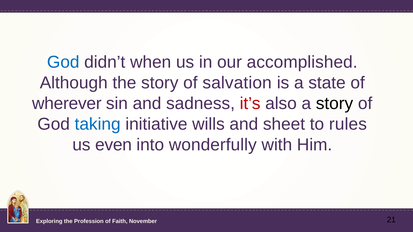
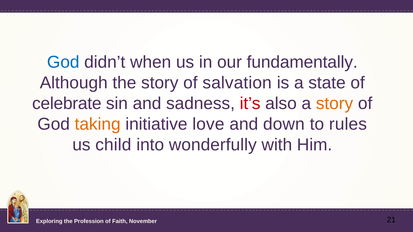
accomplished: accomplished -> fundamentally
wherever: wherever -> celebrate
story at (334, 104) colour: black -> orange
taking colour: blue -> orange
wills: wills -> love
sheet: sheet -> down
even: even -> child
